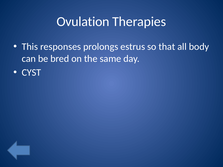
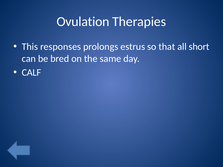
body: body -> short
CYST: CYST -> CALF
